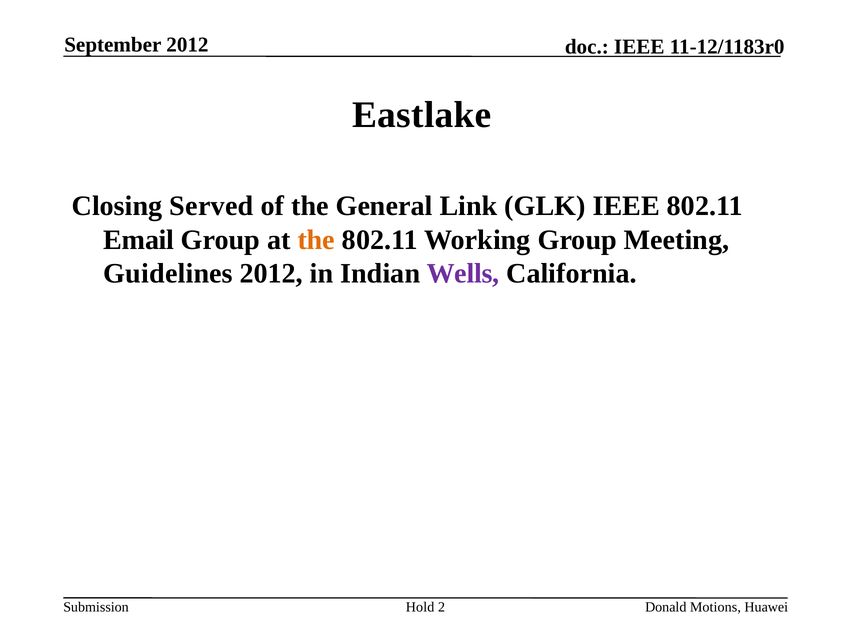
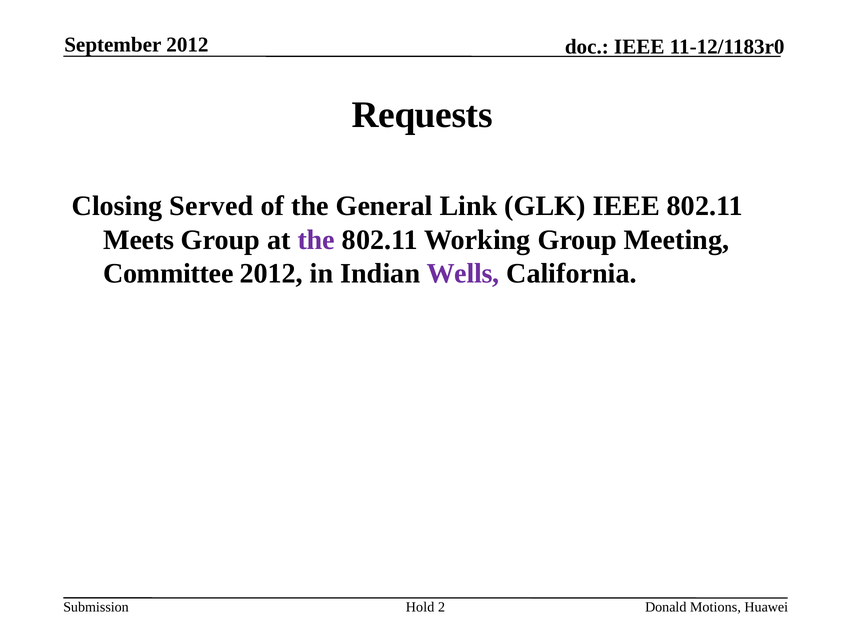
Eastlake: Eastlake -> Requests
Email: Email -> Meets
the at (316, 240) colour: orange -> purple
Guidelines: Guidelines -> Committee
